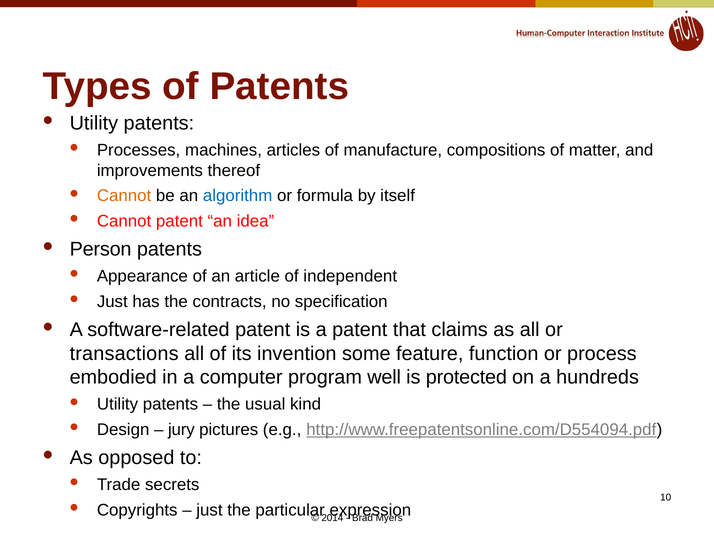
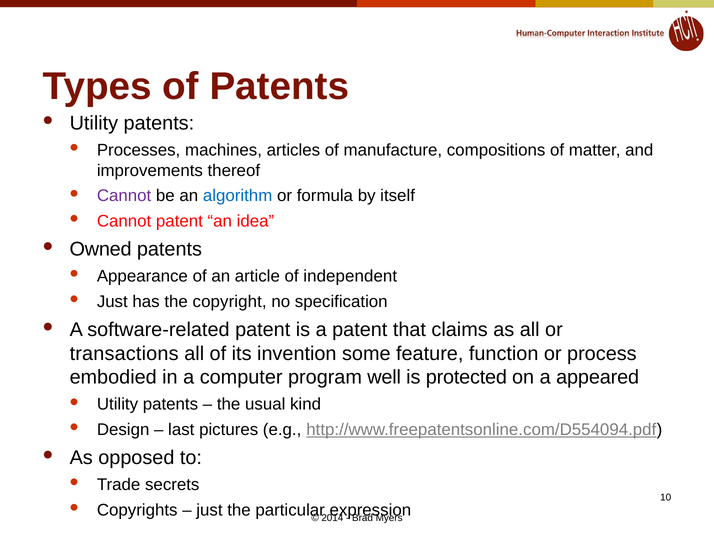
Cannot at (124, 196) colour: orange -> purple
Person: Person -> Owned
contracts: contracts -> copyright
hundreds: hundreds -> appeared
jury: jury -> last
